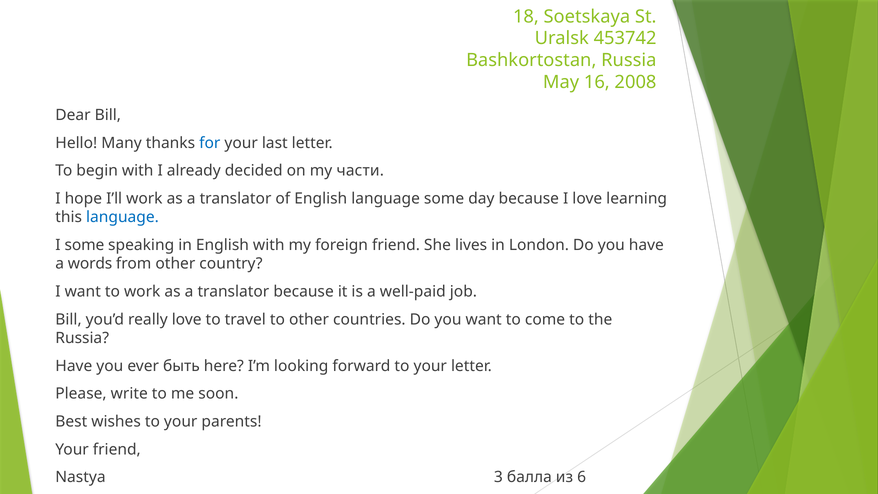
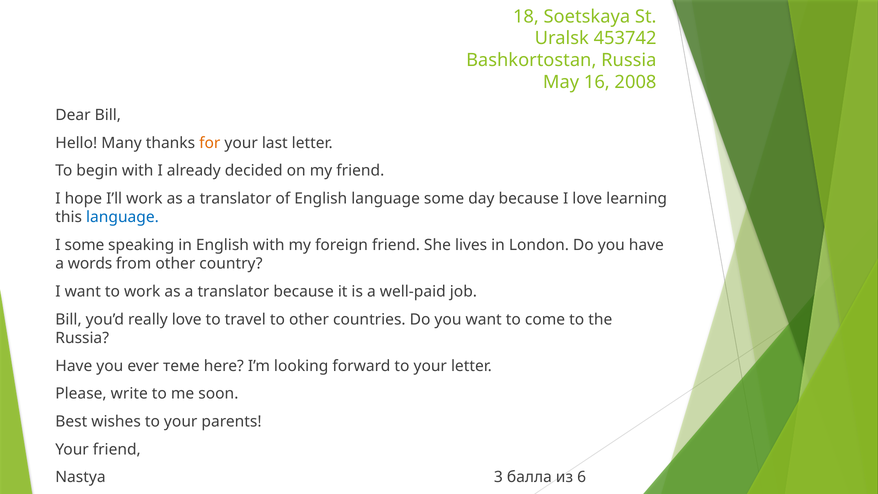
for colour: blue -> orange
my части: части -> friend
быть: быть -> теме
